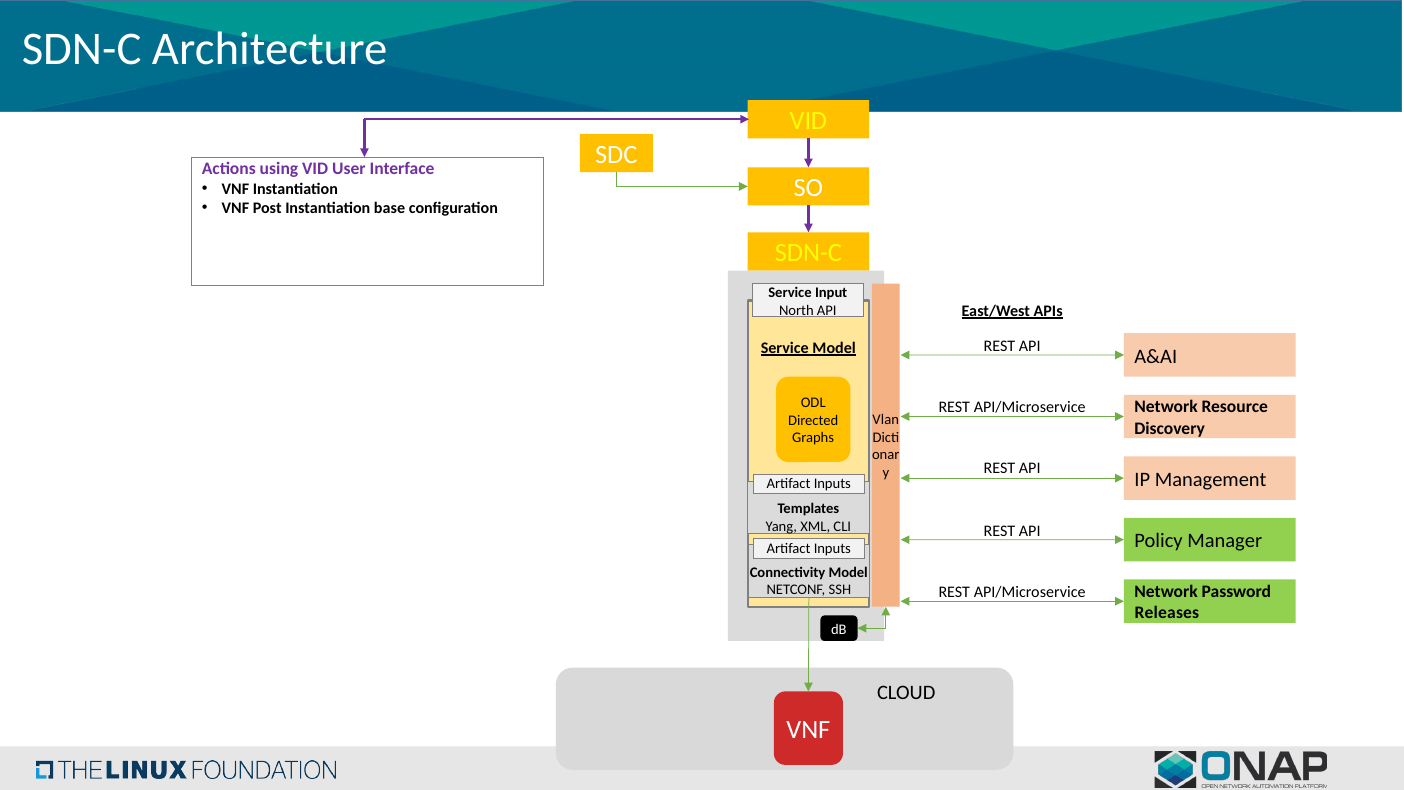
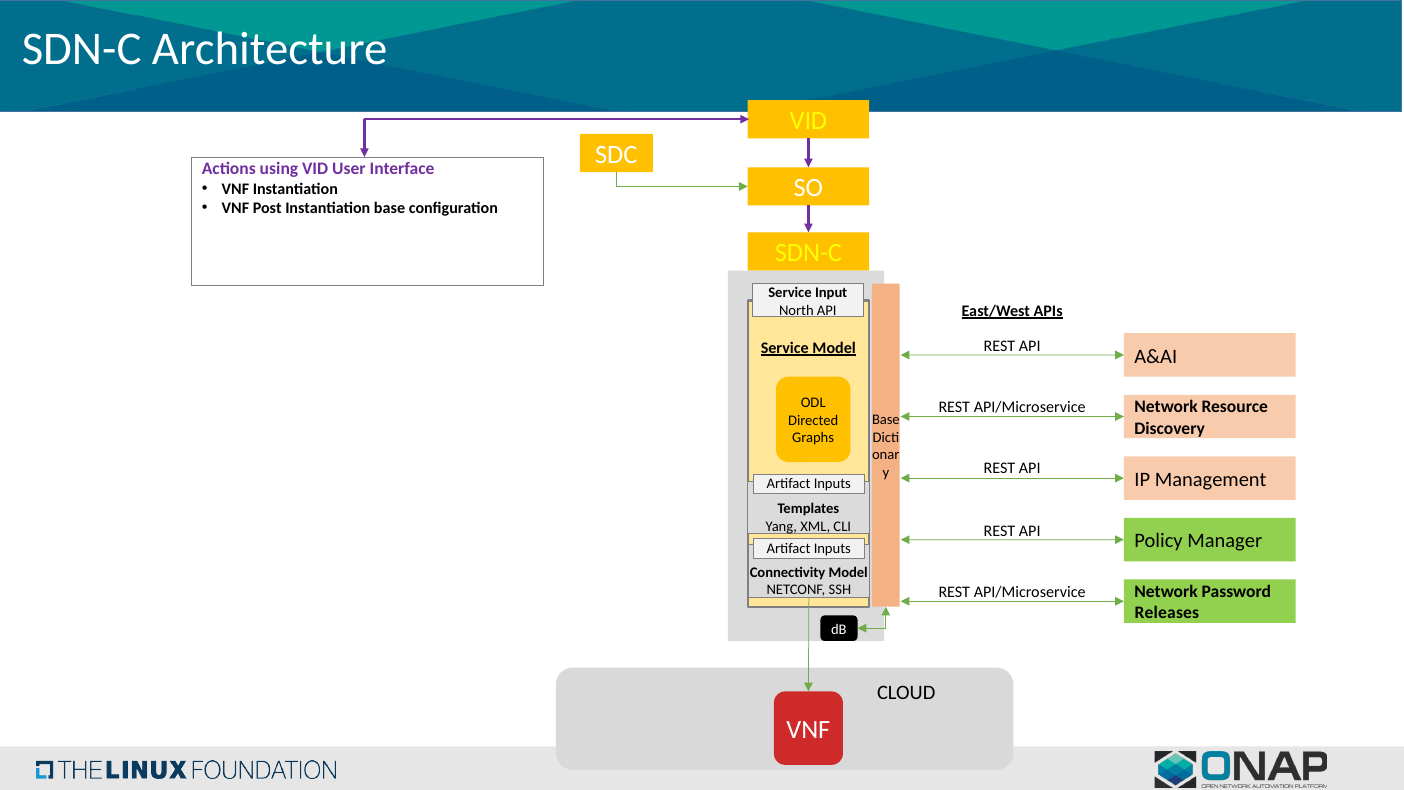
Vlan at (886, 420): Vlan -> Base
